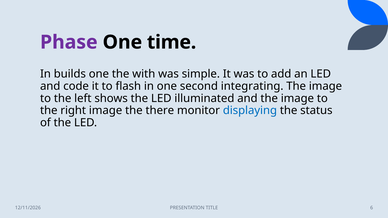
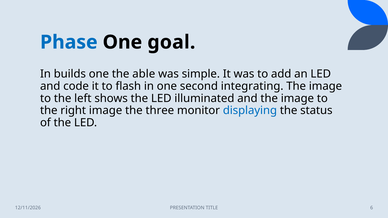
Phase colour: purple -> blue
time: time -> goal
with: with -> able
there: there -> three
